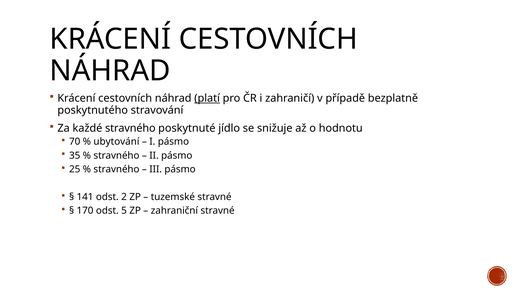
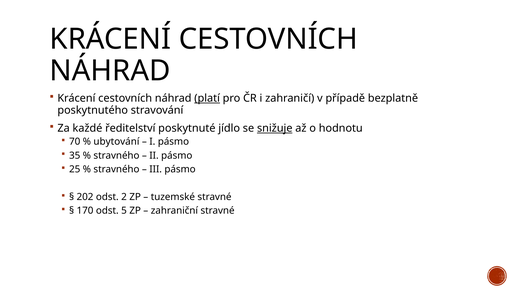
každé stravného: stravného -> ředitelství
snižuje underline: none -> present
141: 141 -> 202
